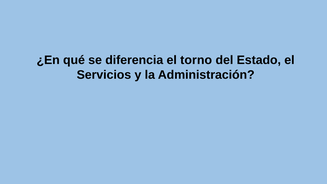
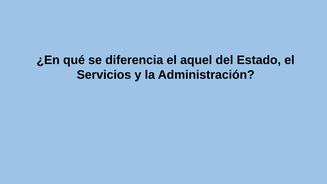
torno: torno -> aquel
